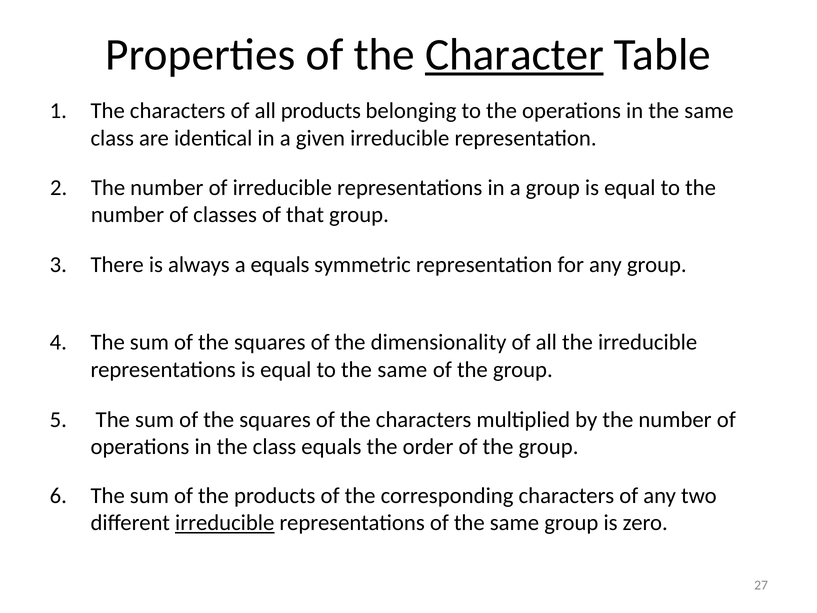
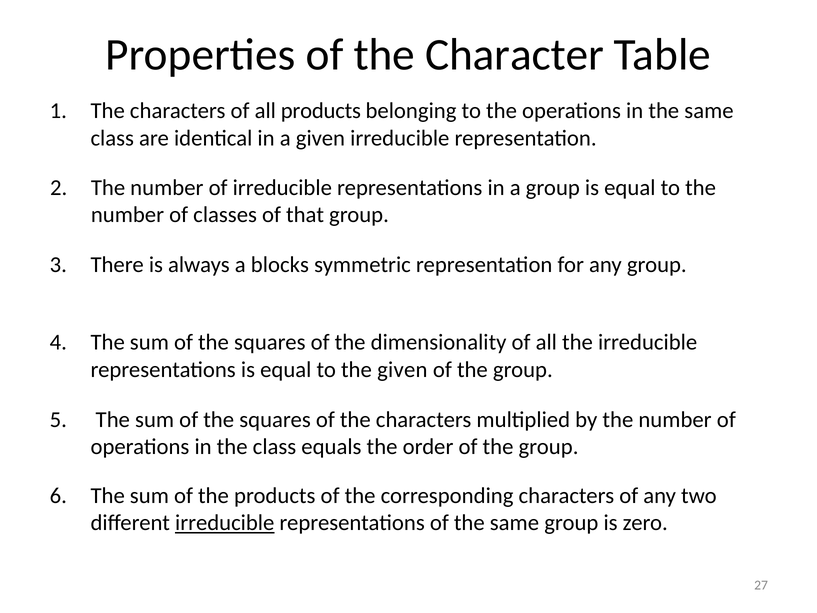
Character underline: present -> none
a equals: equals -> blocks
to the same: same -> given
